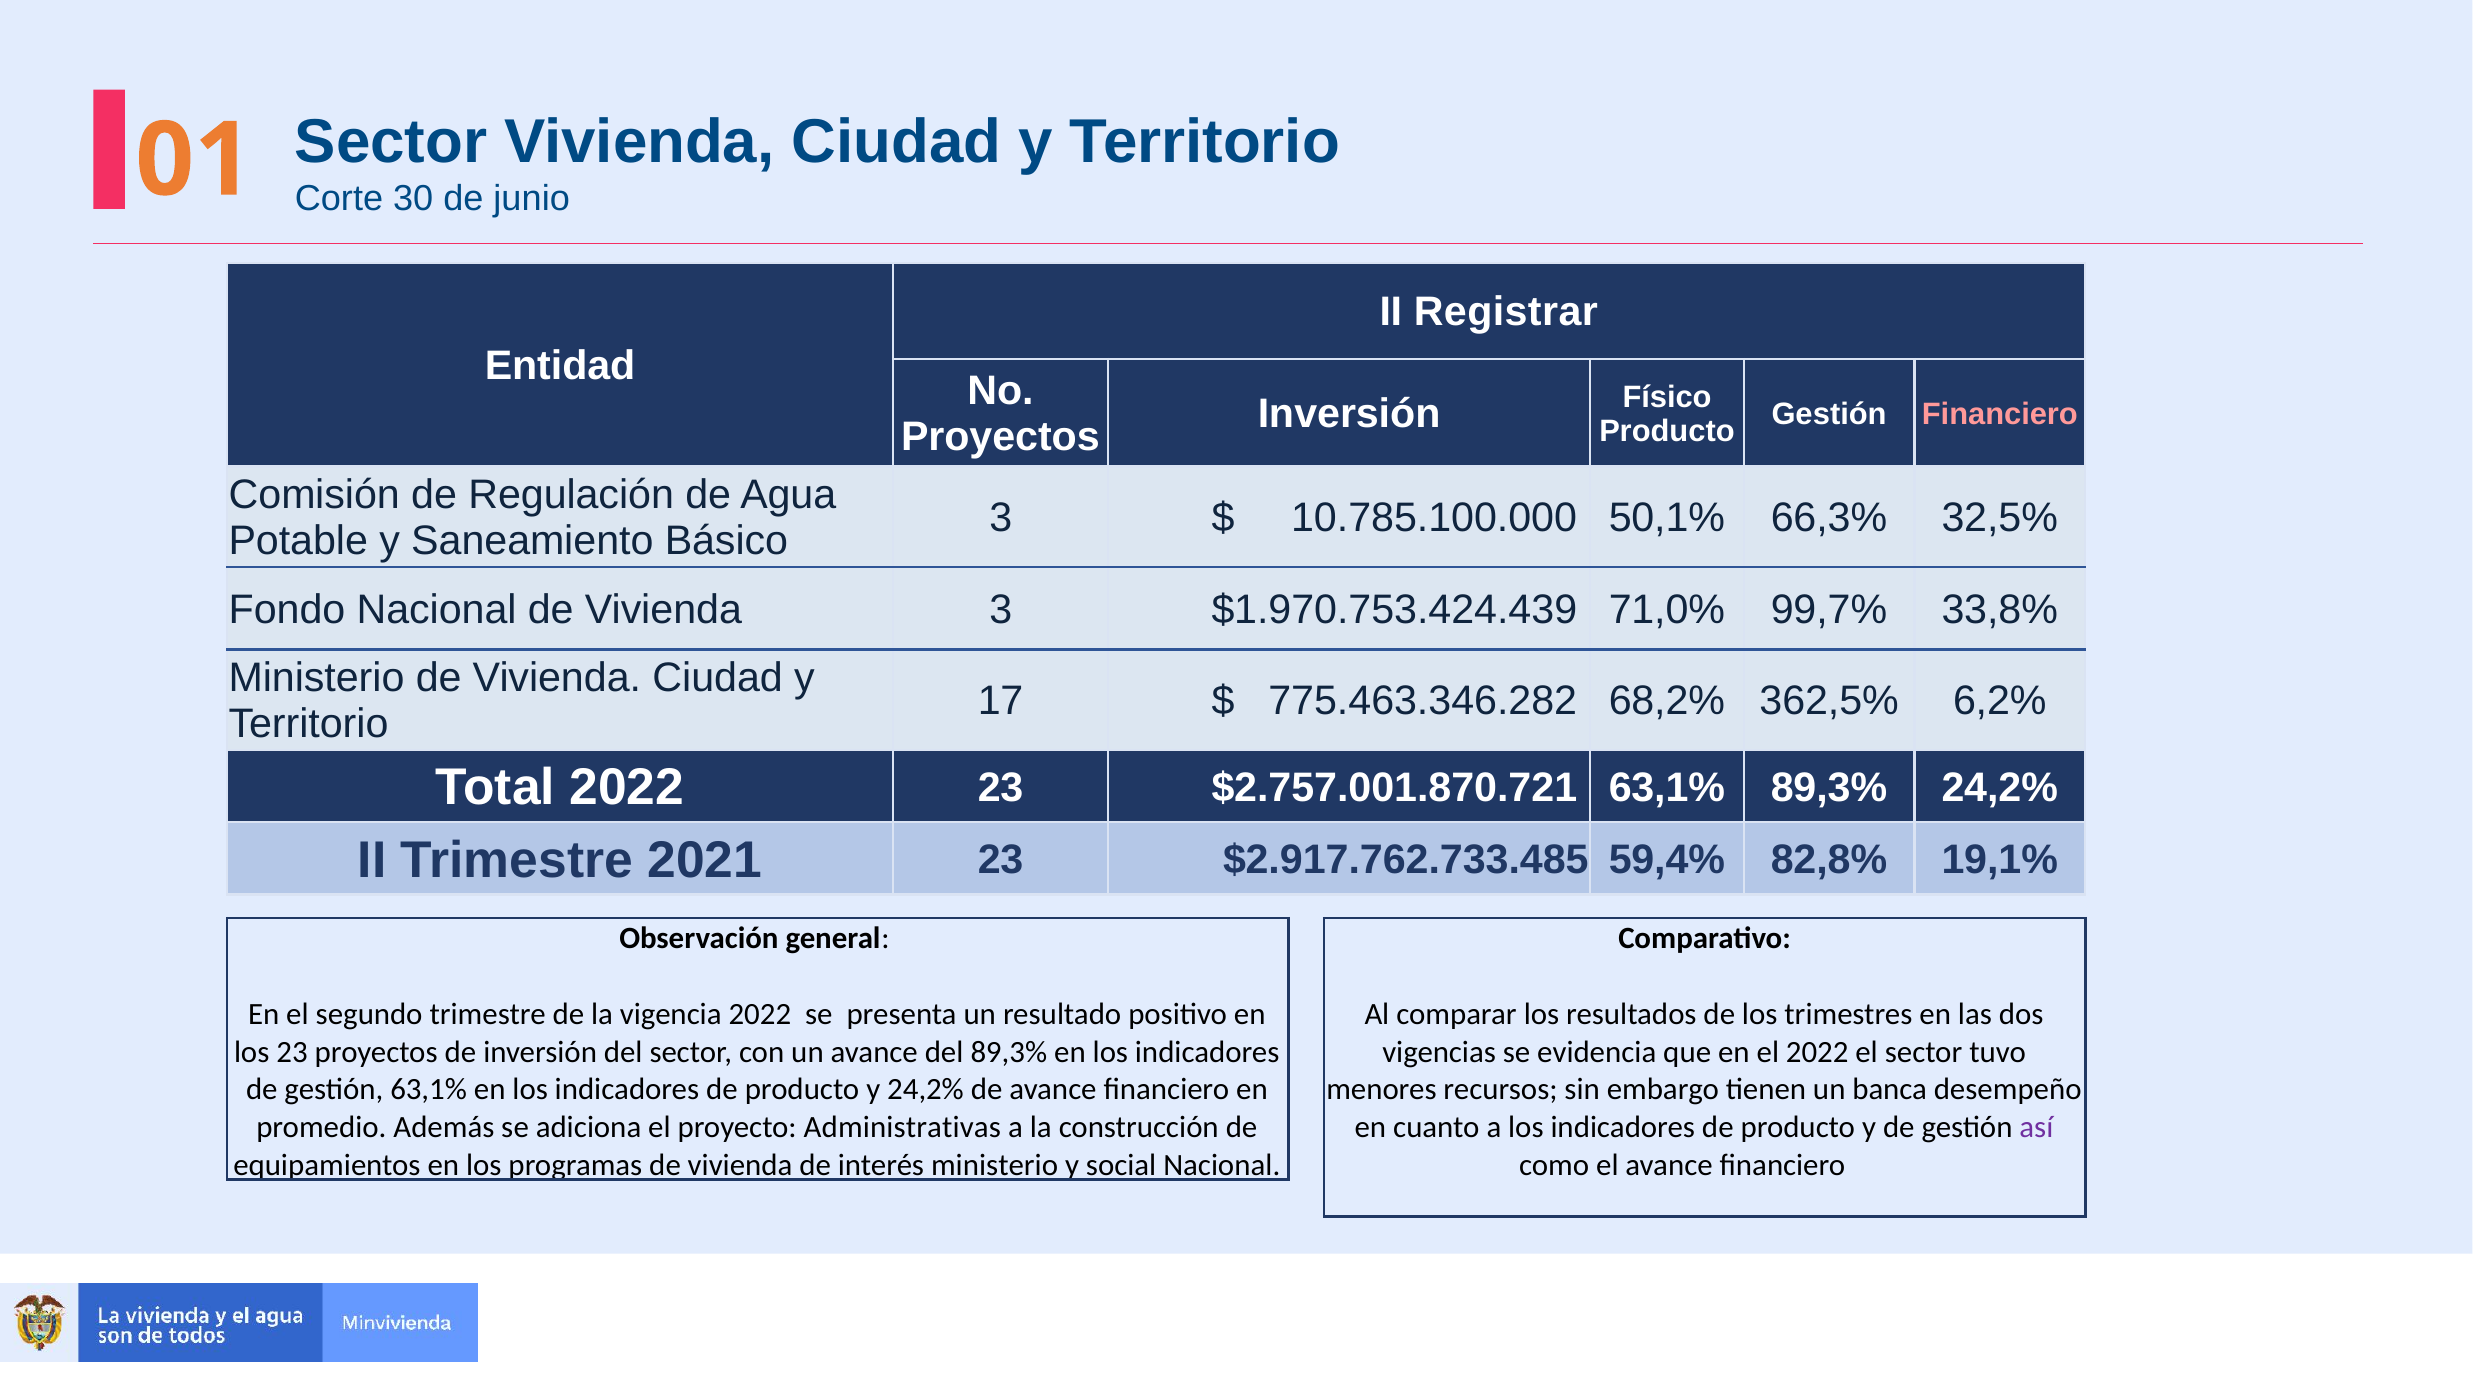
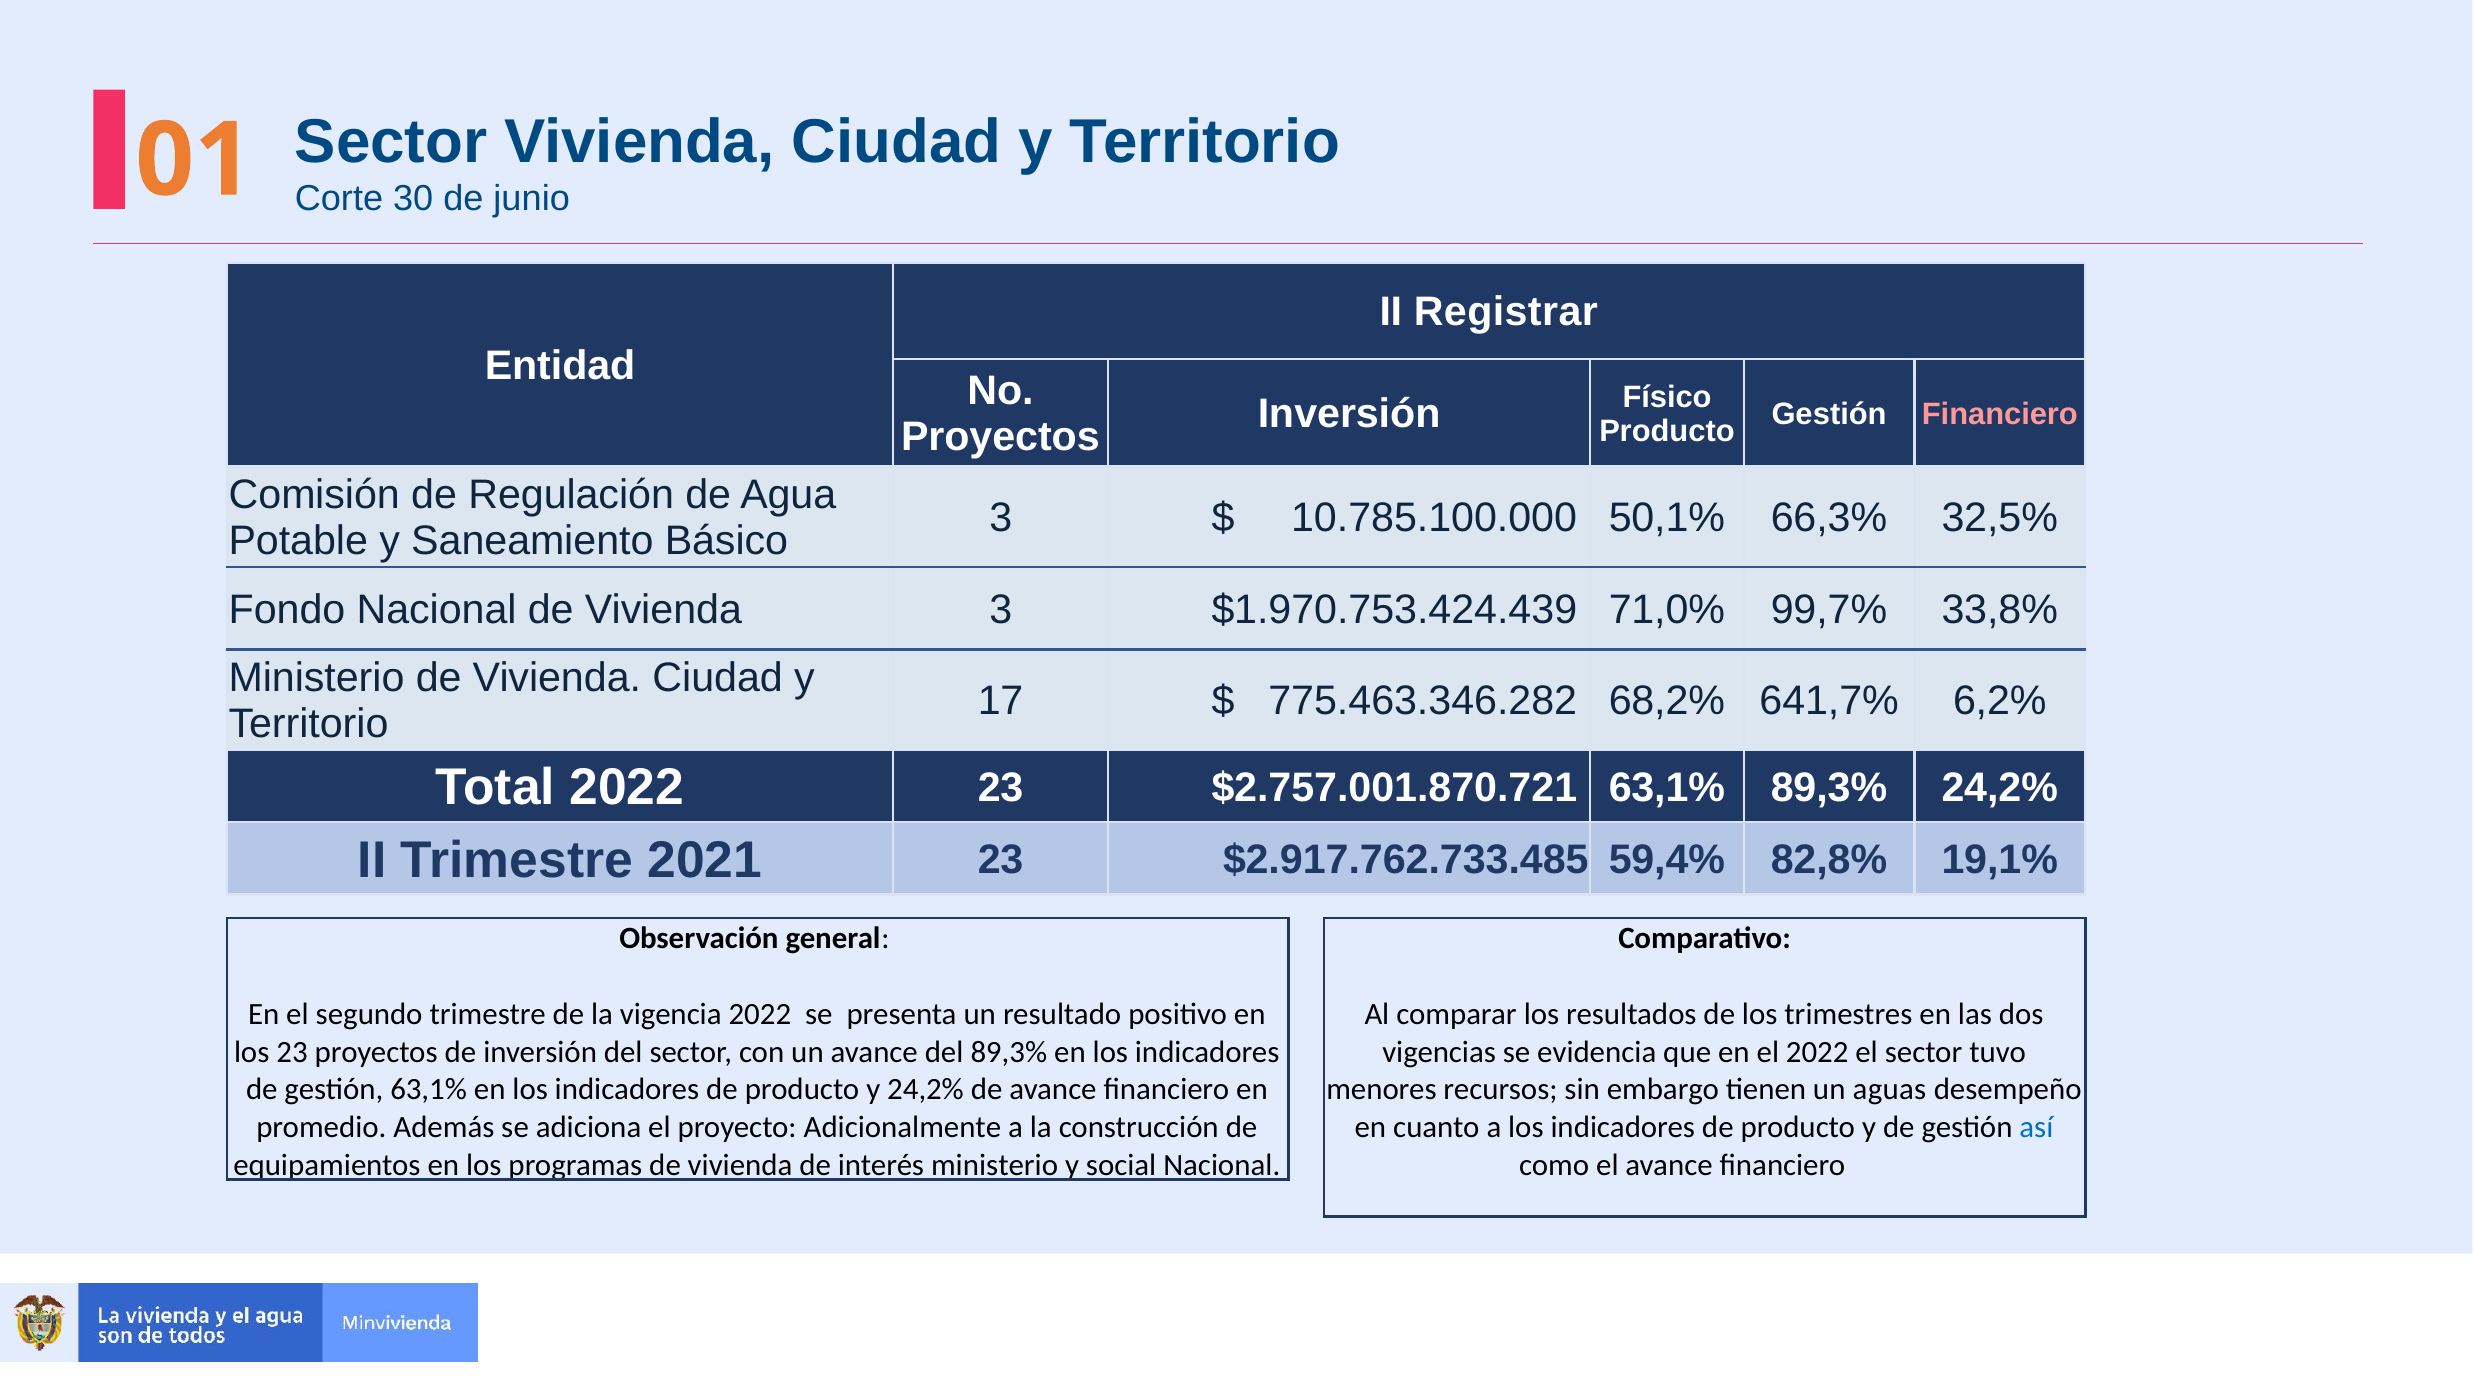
362,5%: 362,5% -> 641,7%
banca: banca -> aguas
Administrativas: Administrativas -> Adicionalmente
así colour: purple -> blue
